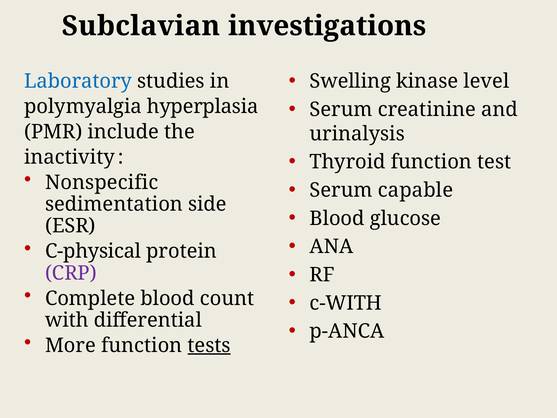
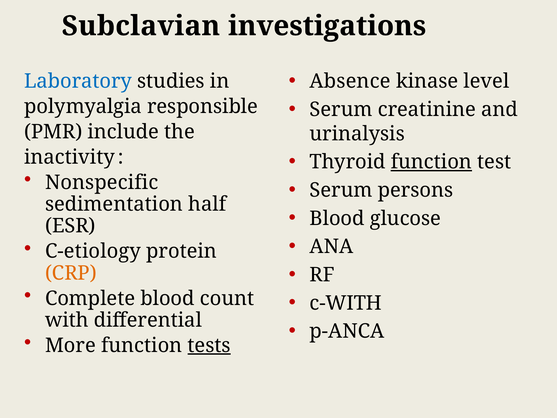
Swelling: Swelling -> Absence
hyperplasia: hyperplasia -> responsible
function at (431, 162) underline: none -> present
capable: capable -> persons
side: side -> half
C-physical: C-physical -> C-etiology
CRP colour: purple -> orange
